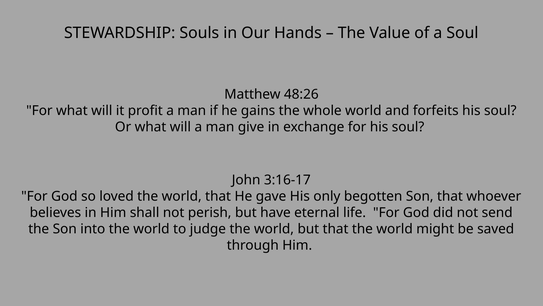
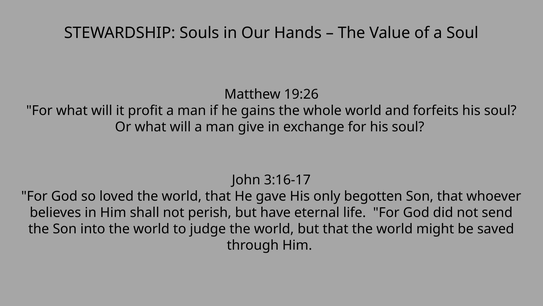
48:26: 48:26 -> 19:26
